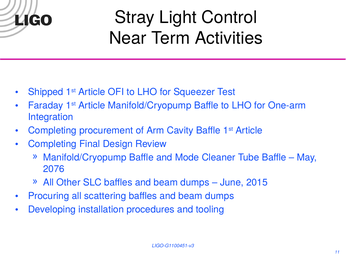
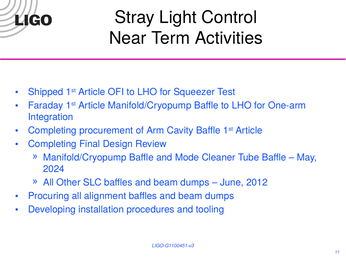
2076: 2076 -> 2024
2015: 2015 -> 2012
scattering: scattering -> alignment
